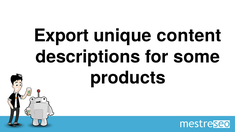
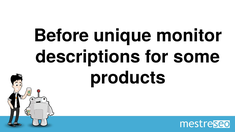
Export: Export -> Before
content: content -> monitor
